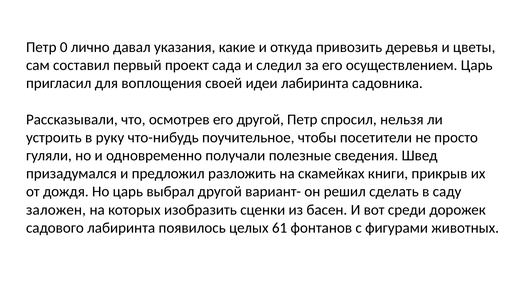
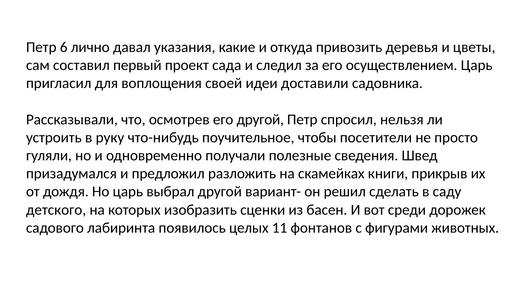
0: 0 -> 6
идеи лабиринта: лабиринта -> доставили
заложен: заложен -> детского
61: 61 -> 11
